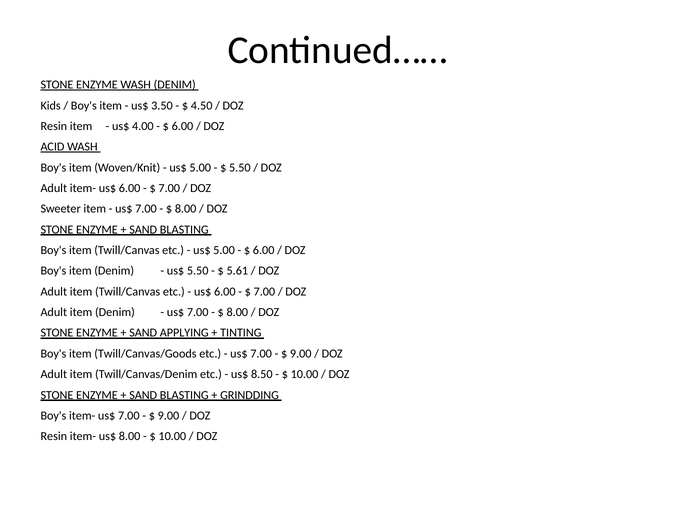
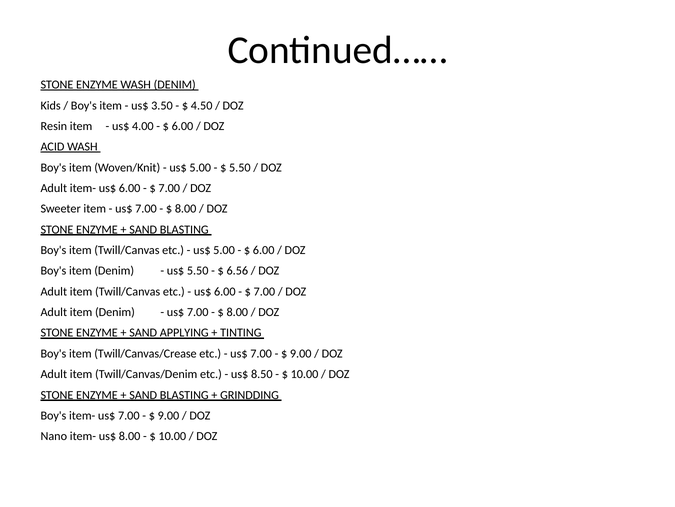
5.61: 5.61 -> 6.56
Twill/Canvas/Goods: Twill/Canvas/Goods -> Twill/Canvas/Crease
Resin at (54, 436): Resin -> Nano
